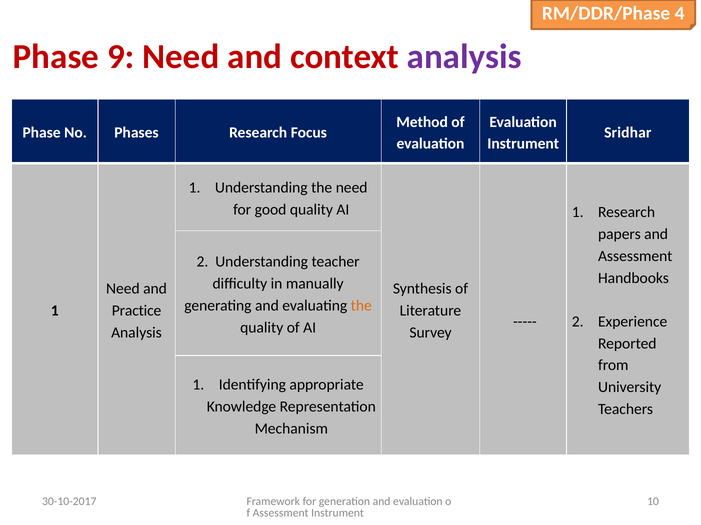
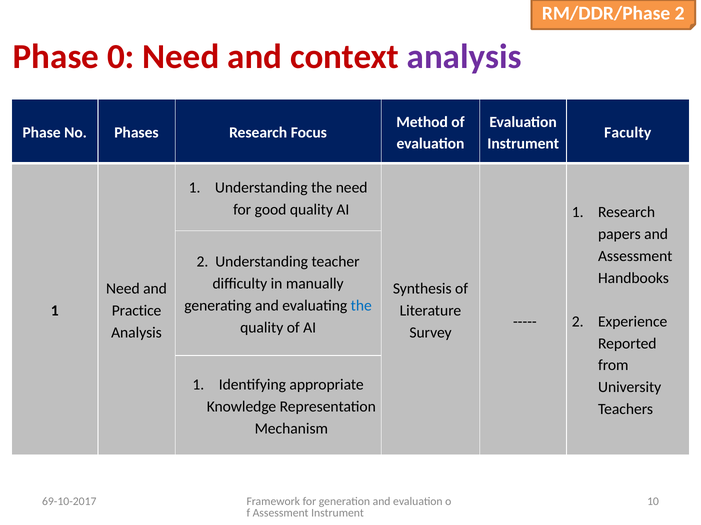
RM/DDR/Phase 4: 4 -> 2
9: 9 -> 0
Sridhar: Sridhar -> Faculty
the at (361, 306) colour: orange -> blue
30-10-2017: 30-10-2017 -> 69-10-2017
